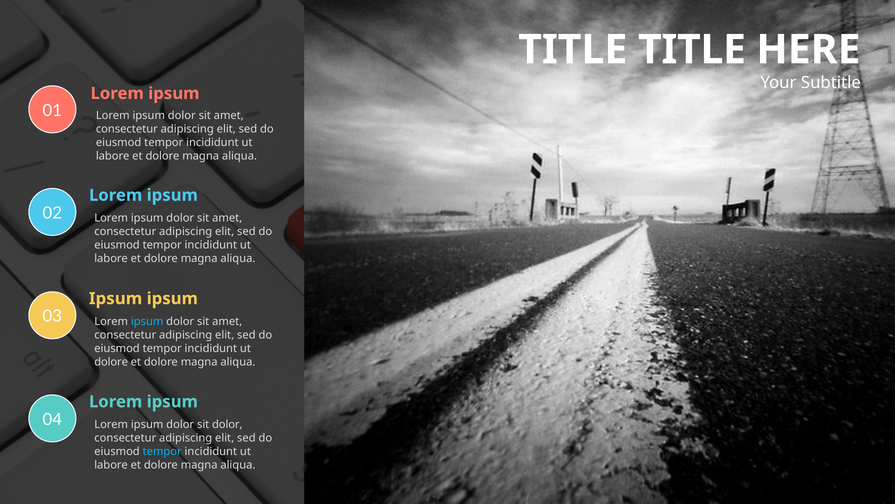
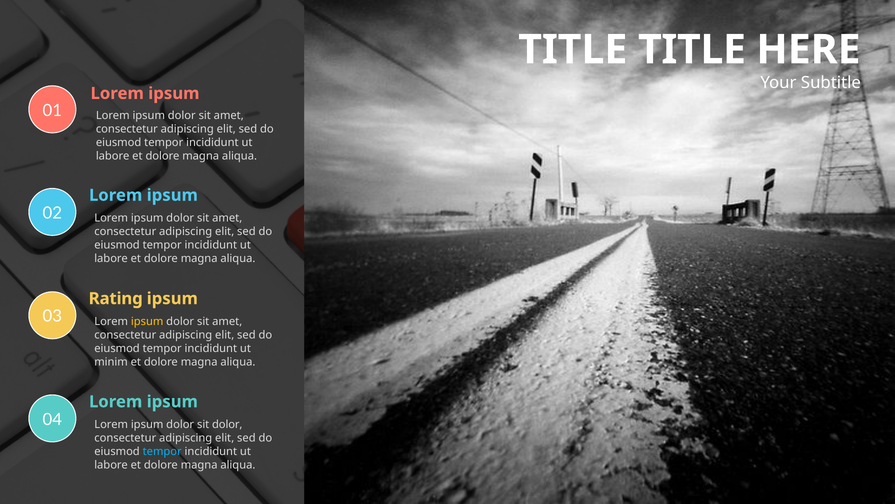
Ipsum at (116, 298): Ipsum -> Rating
ipsum at (147, 321) colour: light blue -> yellow
dolore at (111, 361): dolore -> minim
